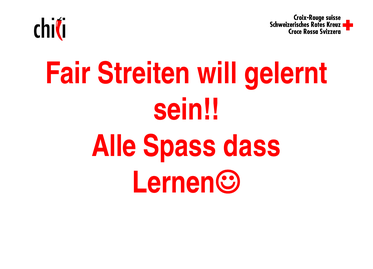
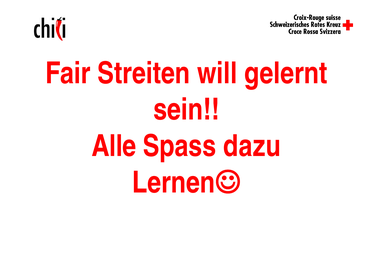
dass: dass -> dazu
